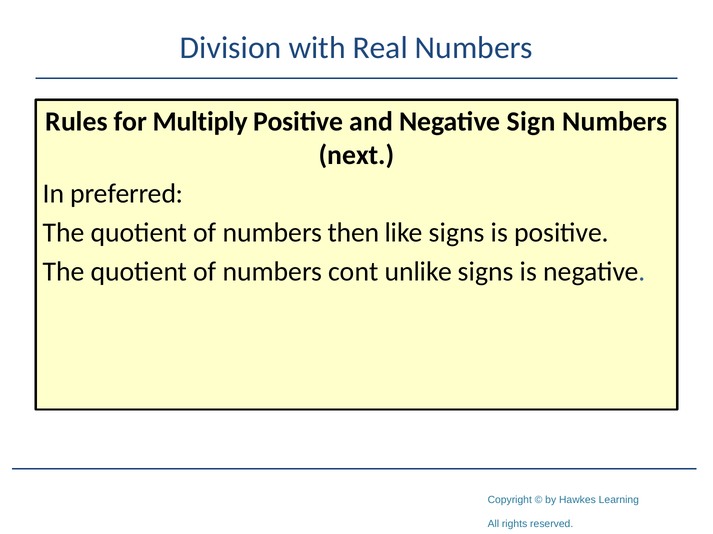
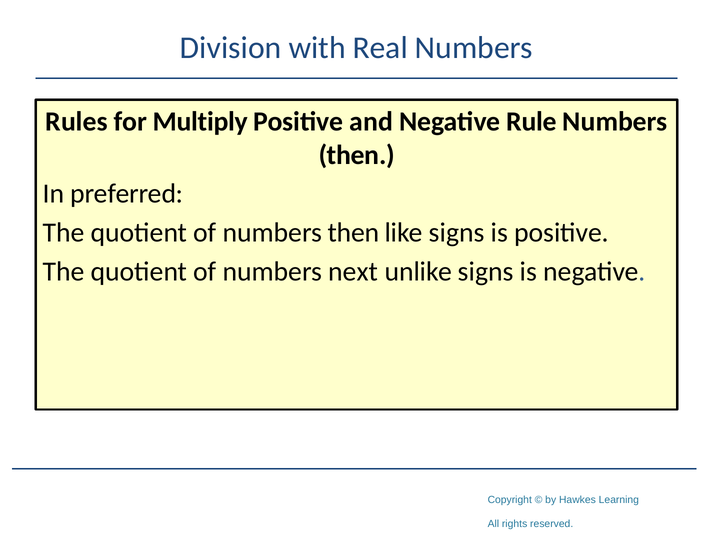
Sign: Sign -> Rule
next at (357, 155): next -> then
cont: cont -> next
